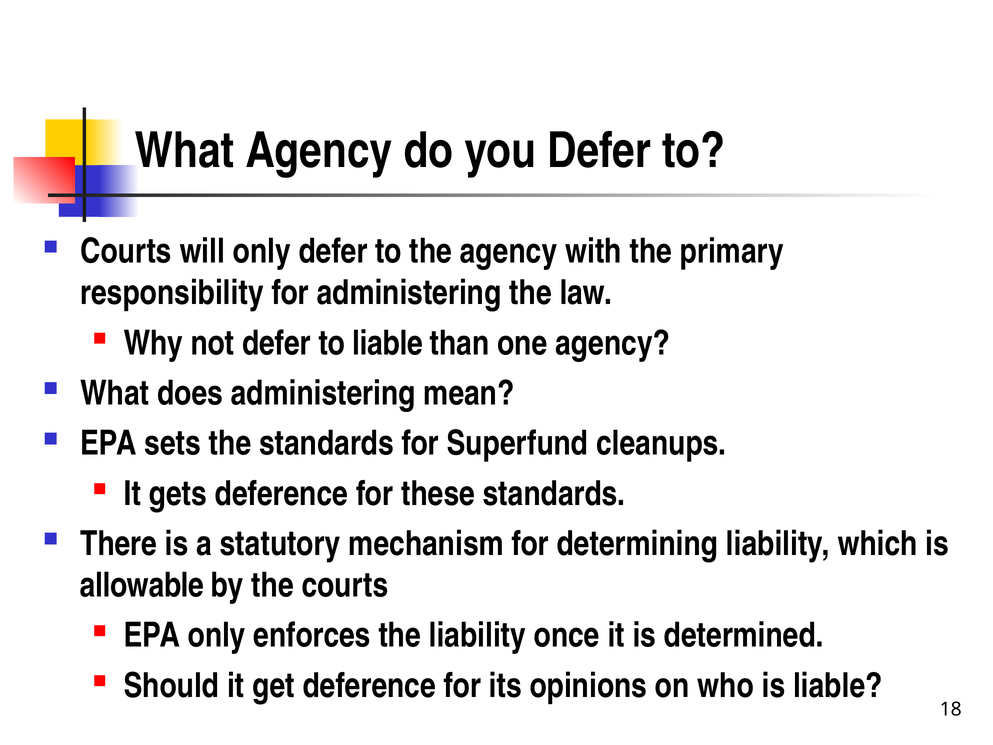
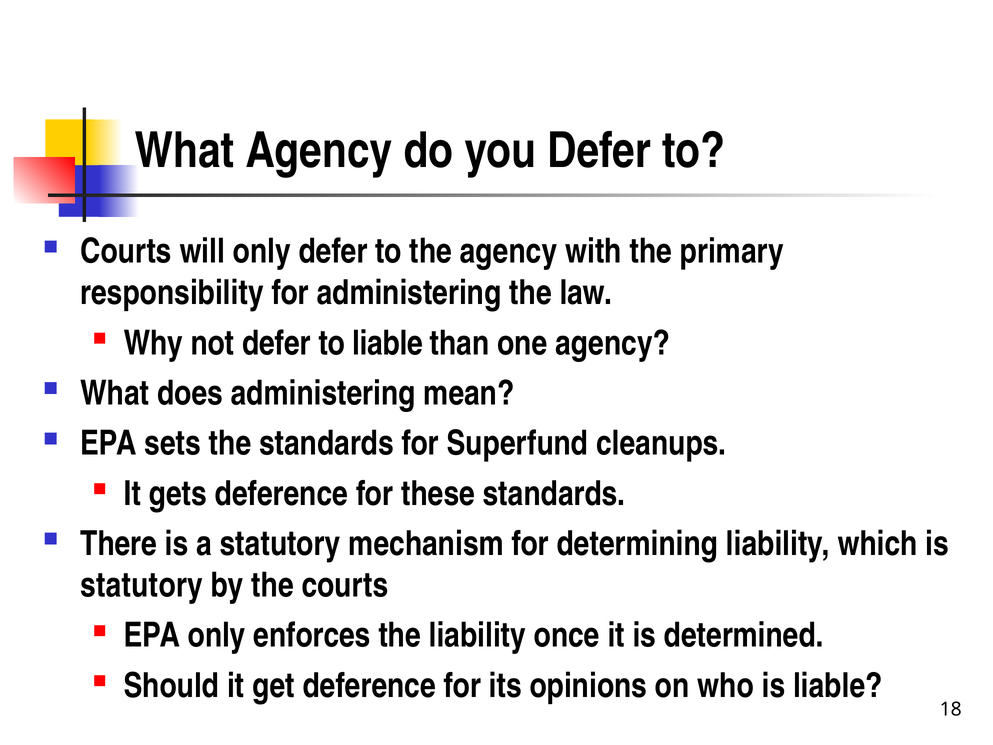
allowable at (142, 585): allowable -> statutory
